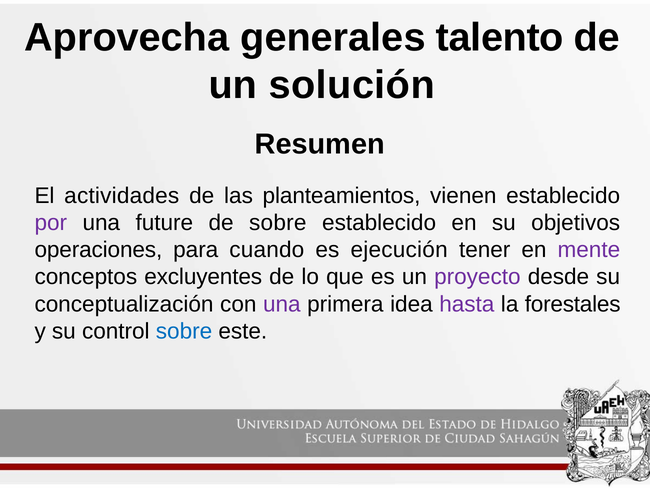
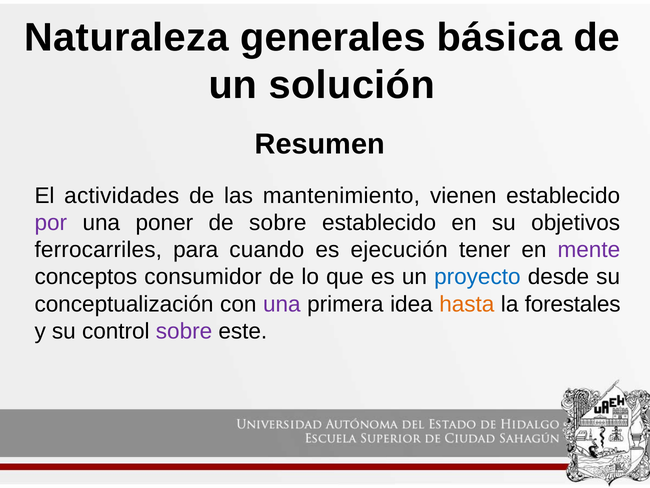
Aprovecha: Aprovecha -> Naturaleza
talento: talento -> básica
planteamientos: planteamientos -> mantenimiento
future: future -> poner
operaciones: operaciones -> ferrocarriles
excluyentes: excluyentes -> consumidor
proyecto colour: purple -> blue
hasta colour: purple -> orange
sobre at (184, 331) colour: blue -> purple
